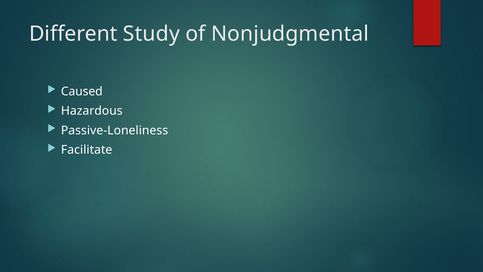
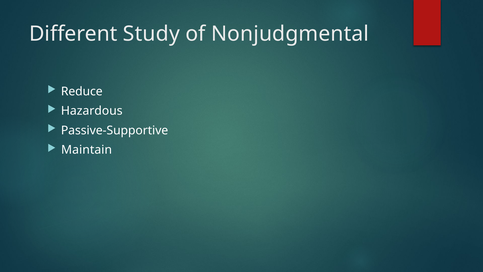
Caused: Caused -> Reduce
Passive-Loneliness: Passive-Loneliness -> Passive-Supportive
Facilitate: Facilitate -> Maintain
